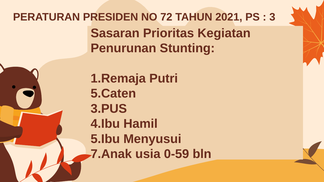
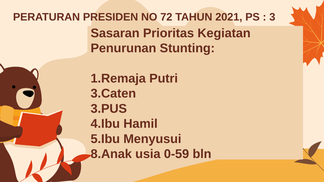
5.Caten: 5.Caten -> 3.Caten
7.Anak: 7.Anak -> 8.Anak
